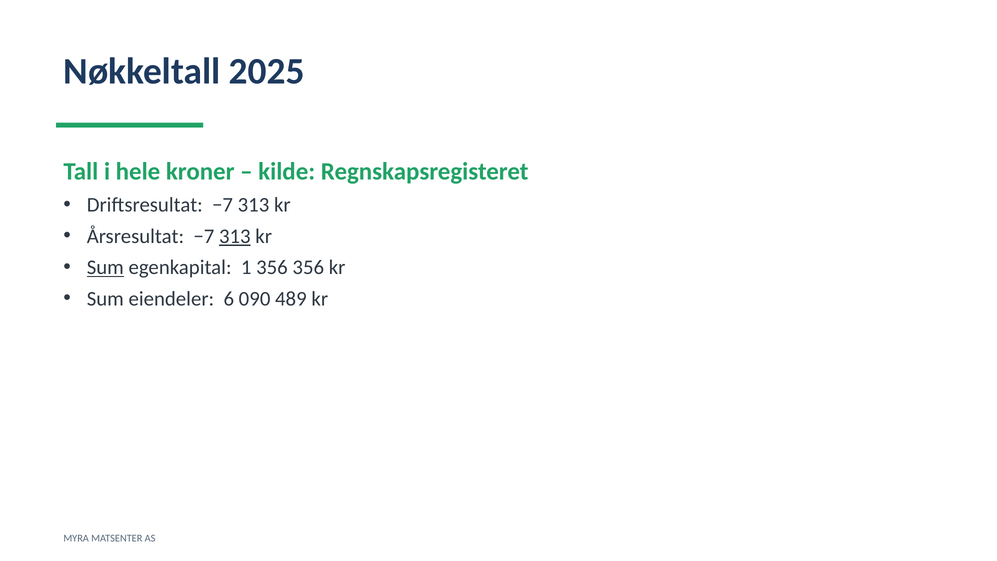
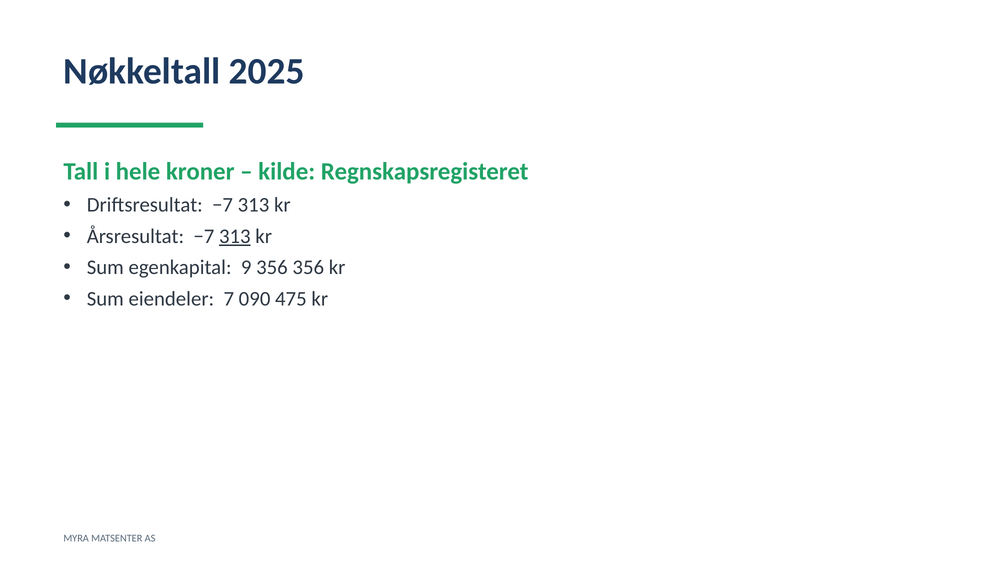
Sum at (105, 267) underline: present -> none
1: 1 -> 9
6: 6 -> 7
489: 489 -> 475
